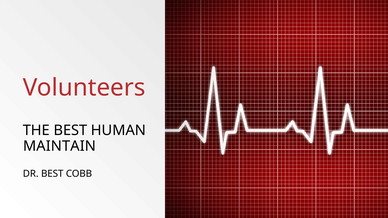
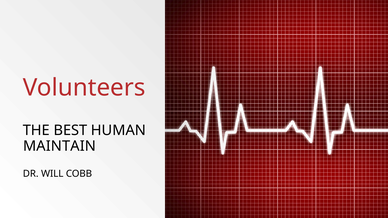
DR BEST: BEST -> WILL
